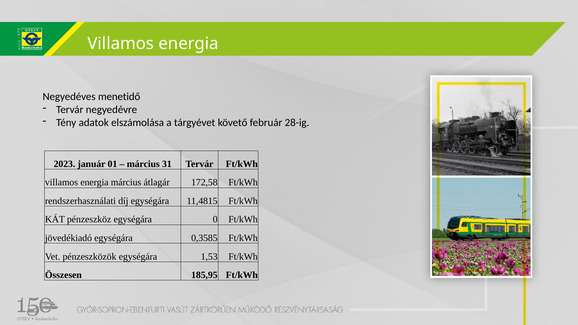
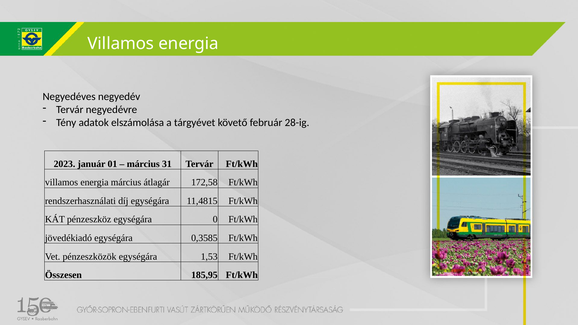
menetidő: menetidő -> negyedév
